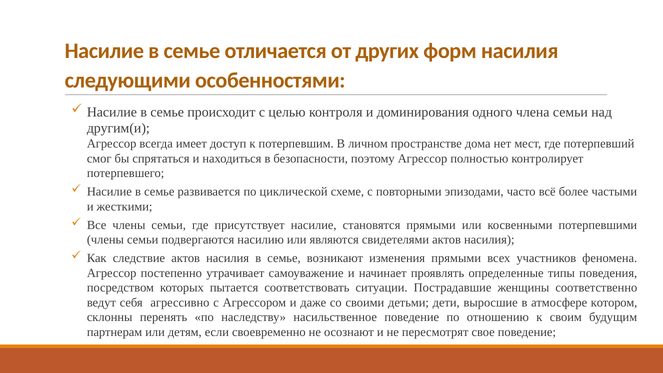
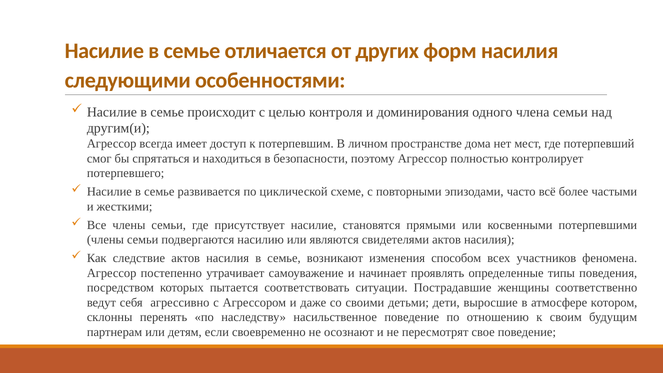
изменения прямыми: прямыми -> способом
